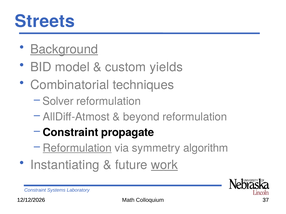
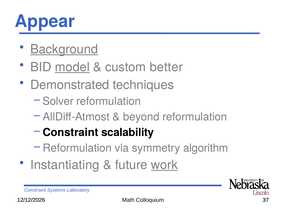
Streets: Streets -> Appear
model underline: none -> present
yields: yields -> better
Combinatorial: Combinatorial -> Demonstrated
propagate: propagate -> scalability
Reformulation at (77, 148) underline: present -> none
